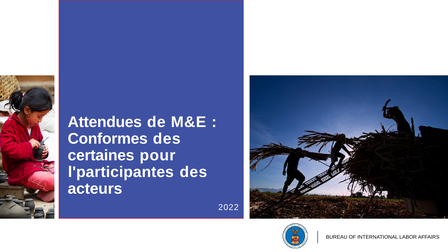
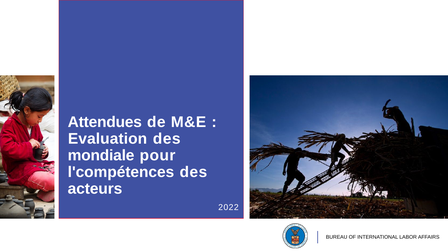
Conformes: Conformes -> Evaluation
certaines: certaines -> mondiale
l'participantes: l'participantes -> l'compétences
